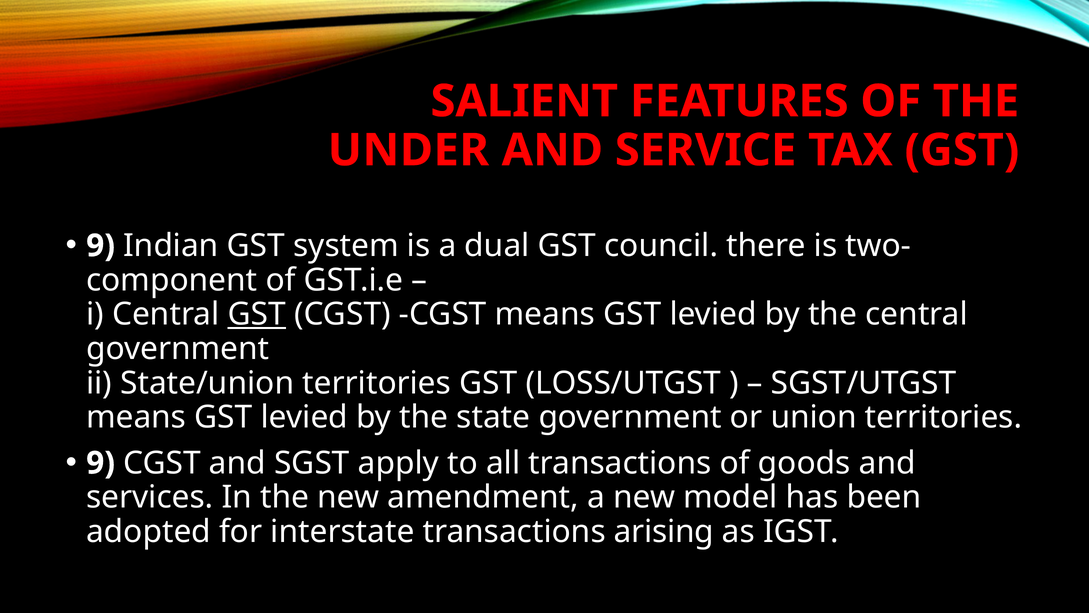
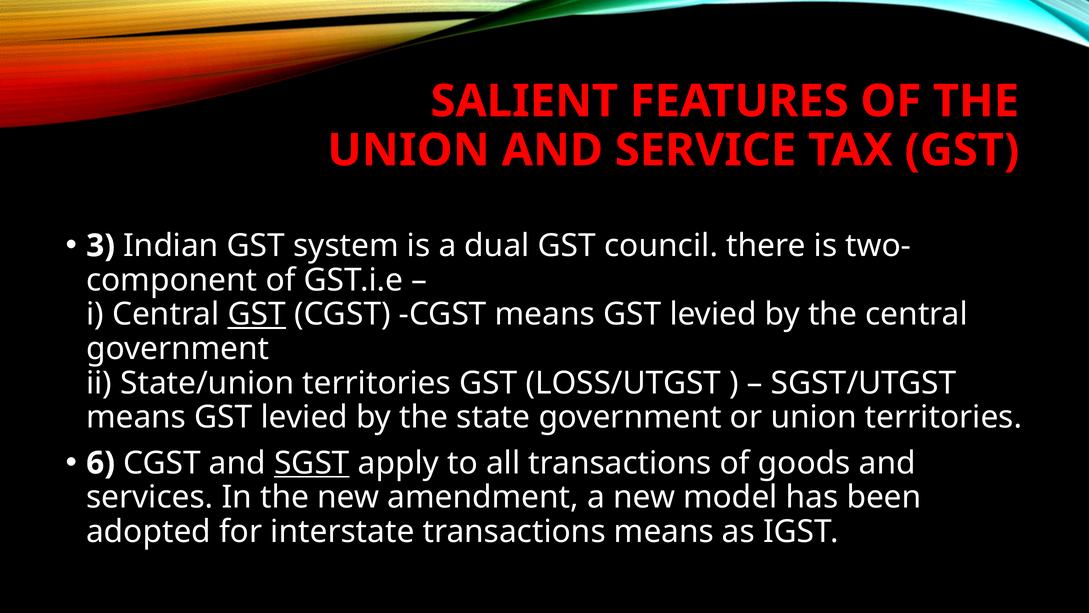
UNDER at (408, 150): UNDER -> UNION
9 at (101, 246): 9 -> 3
9 at (101, 463): 9 -> 6
SGST underline: none -> present
transactions arising: arising -> means
